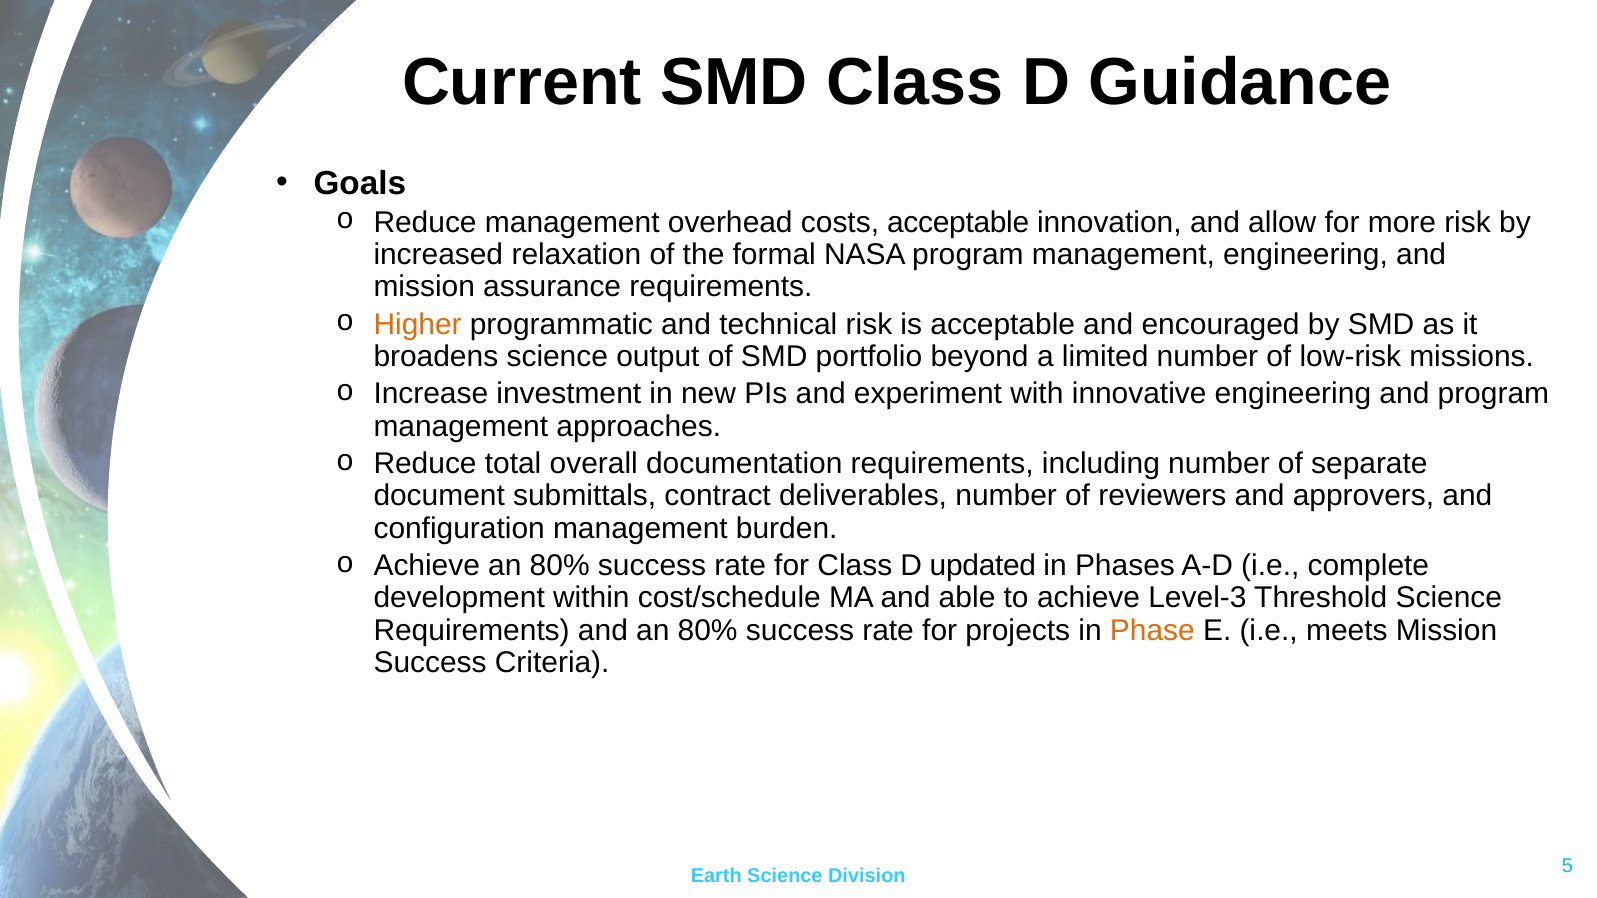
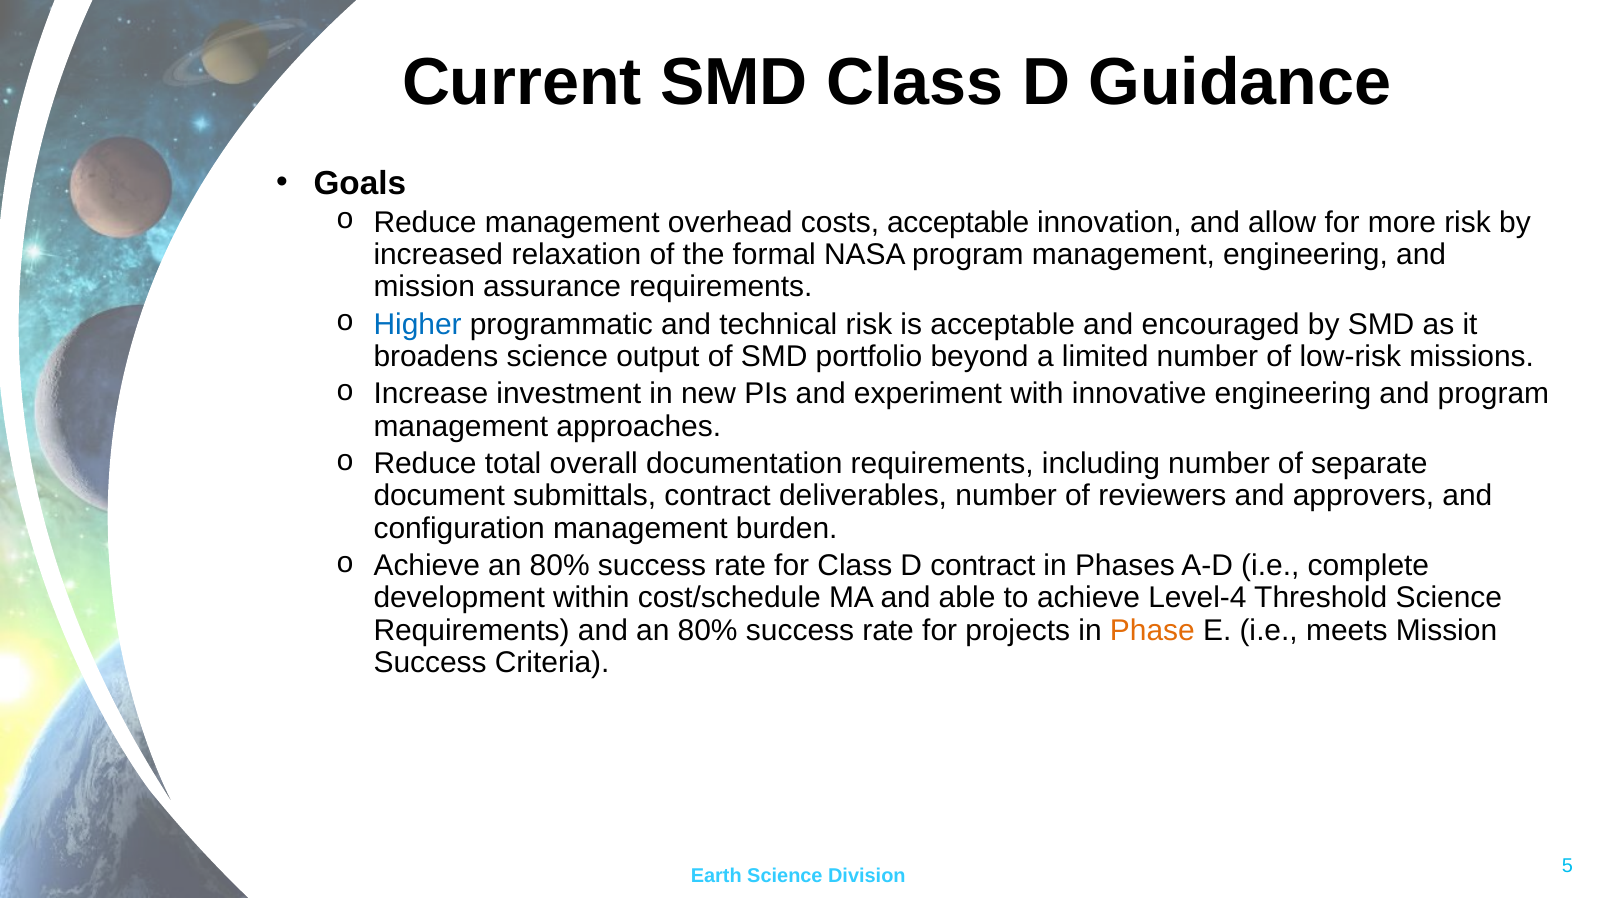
Higher colour: orange -> blue
D updated: updated -> contract
Level-3: Level-3 -> Level-4
